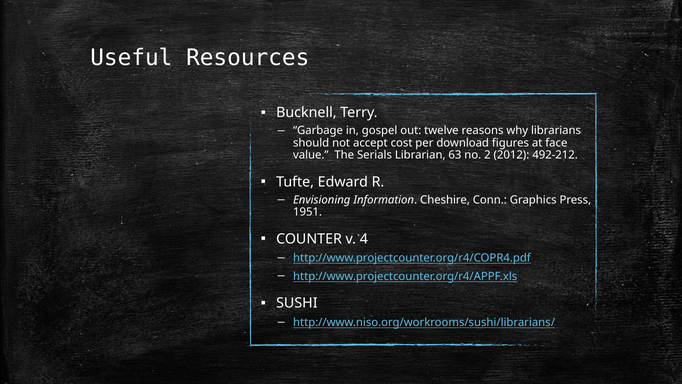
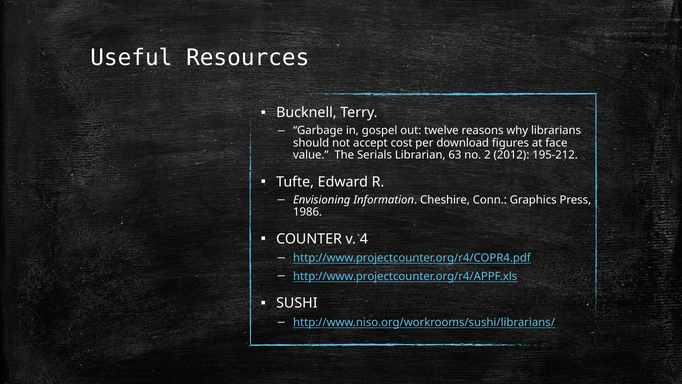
492-212: 492-212 -> 195-212
1951: 1951 -> 1986
